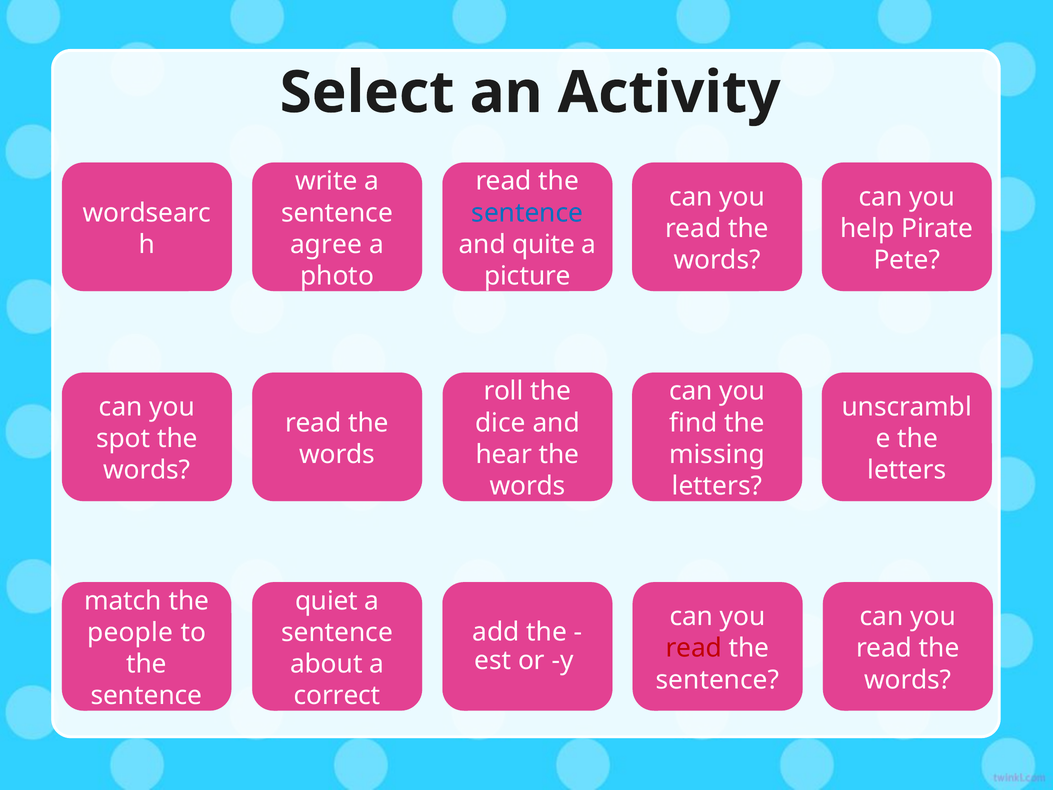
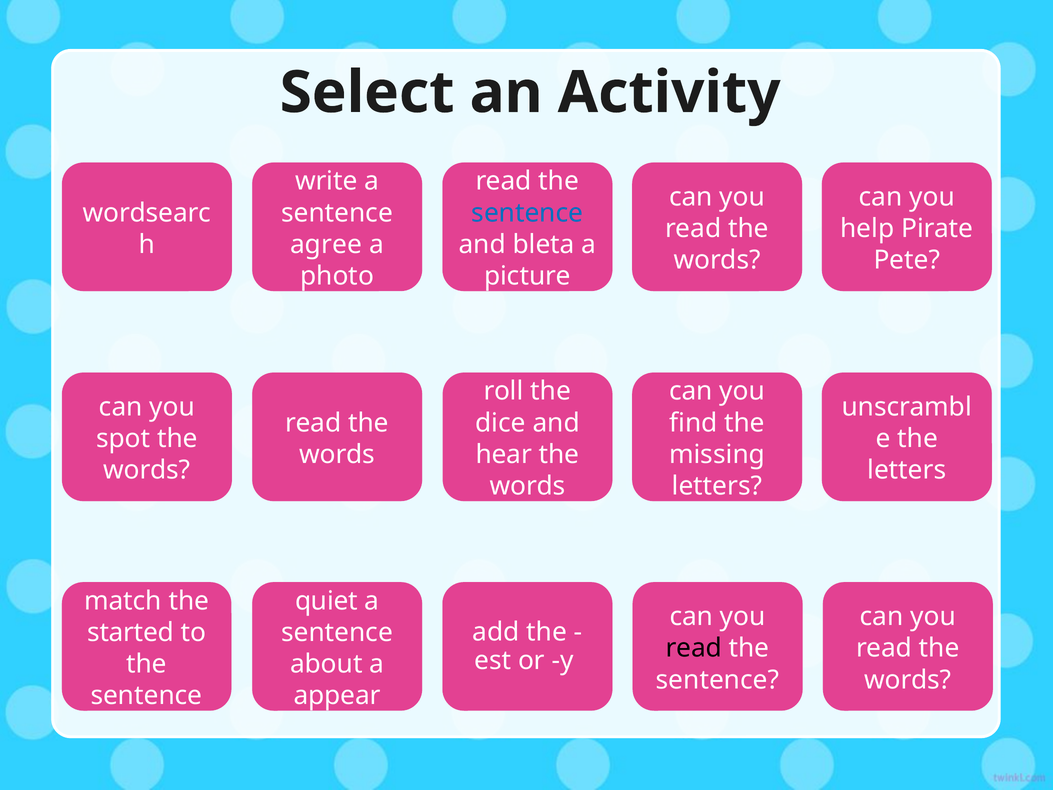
quite: quite -> bleta
people: people -> started
read at (694, 648) colour: red -> black
correct: correct -> appear
